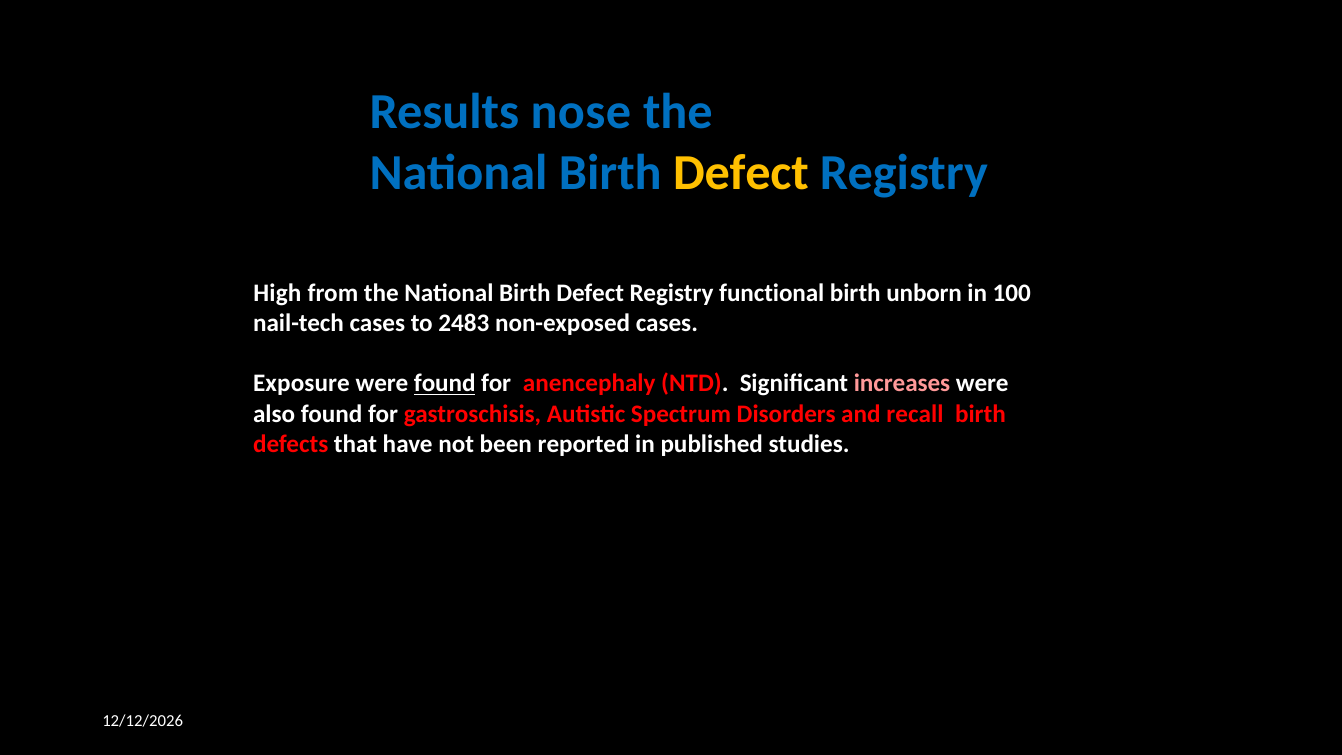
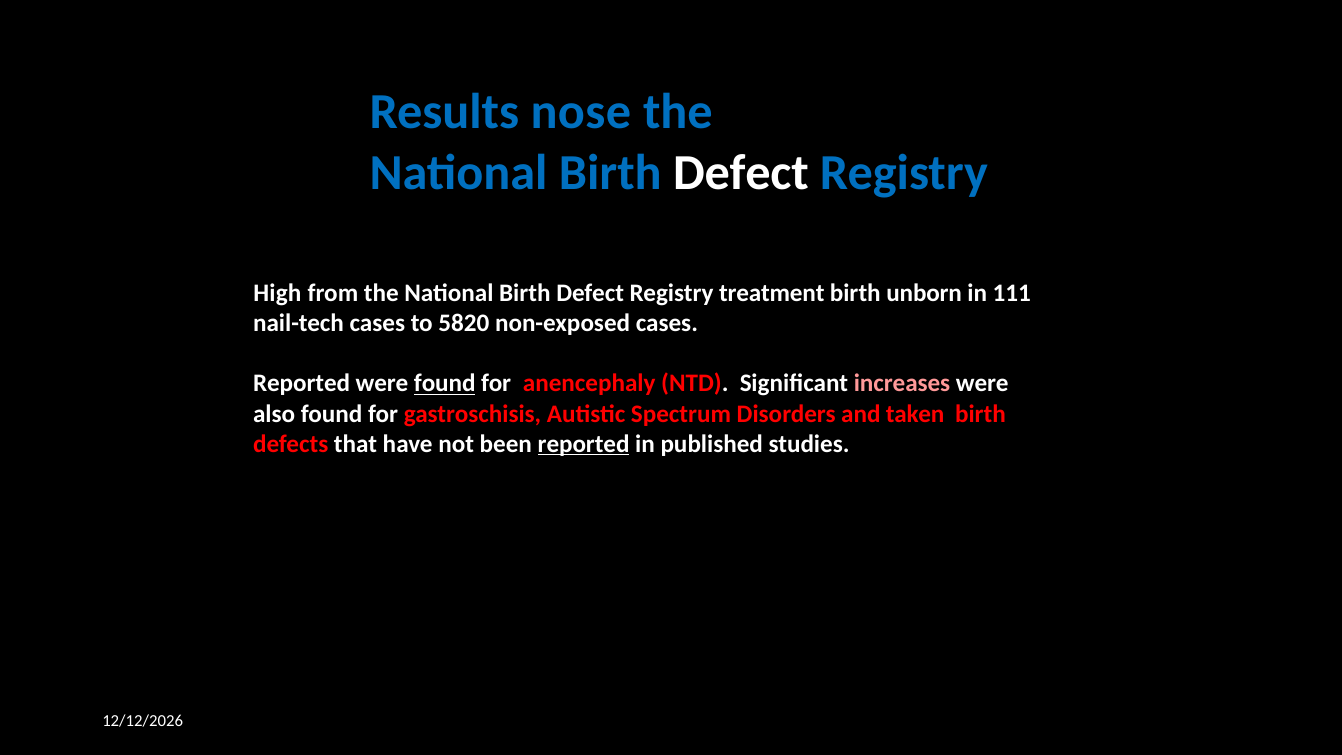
Defect at (741, 173) colour: yellow -> white
functional: functional -> treatment
100: 100 -> 111
2483: 2483 -> 5820
Exposure at (301, 383): Exposure -> Reported
recall: recall -> taken
reported at (584, 444) underline: none -> present
